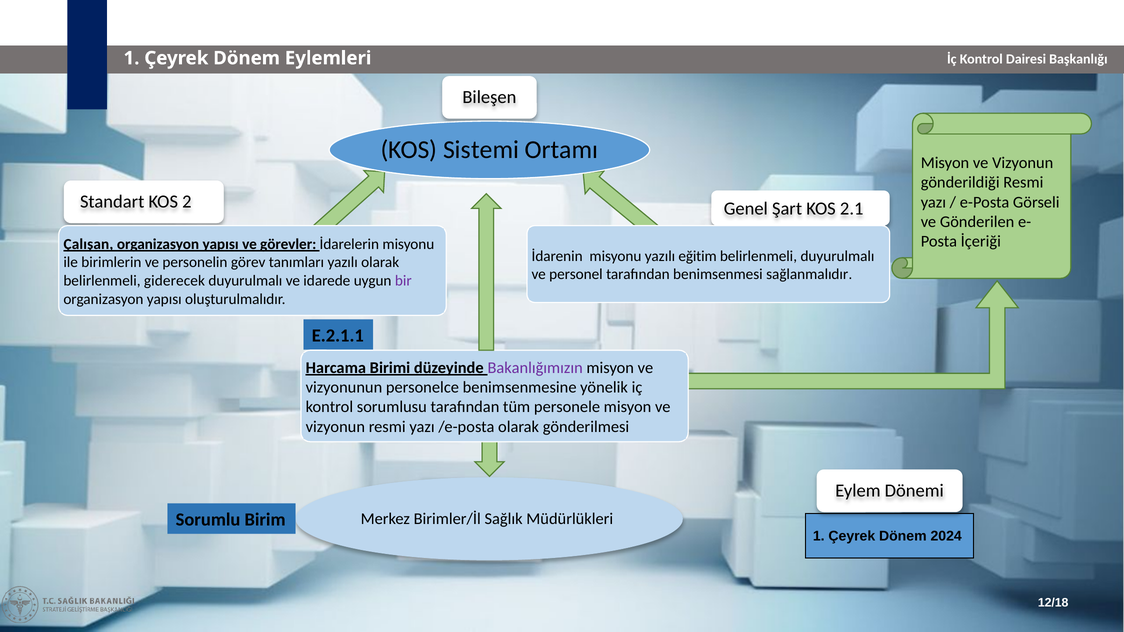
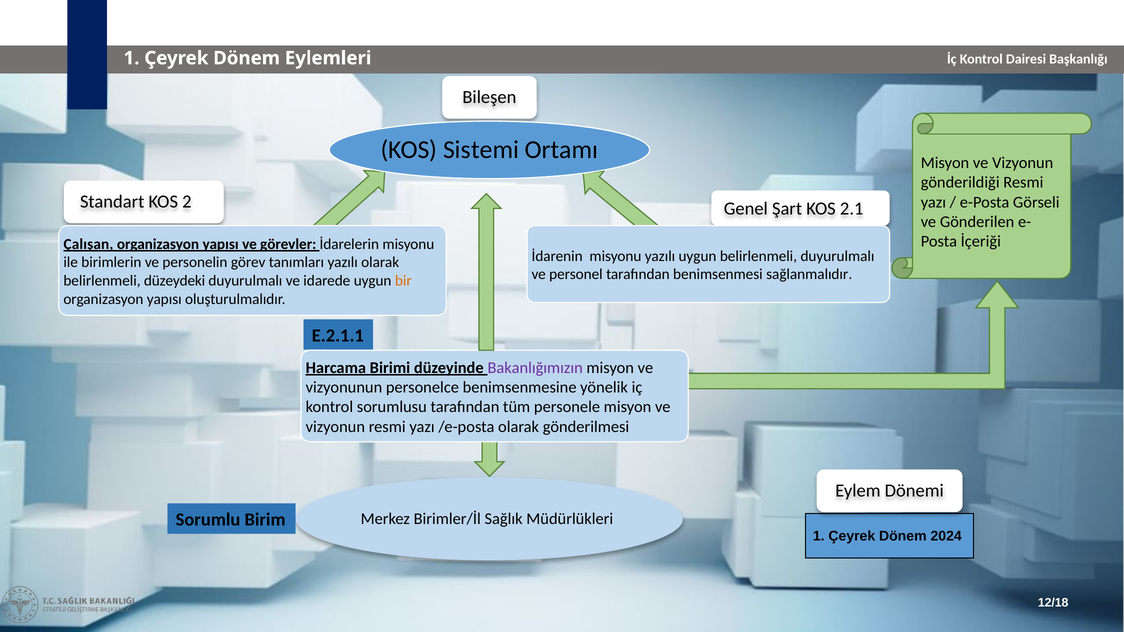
yazılı eğitim: eğitim -> uygun
giderecek: giderecek -> düzeydeki
bir colour: purple -> orange
